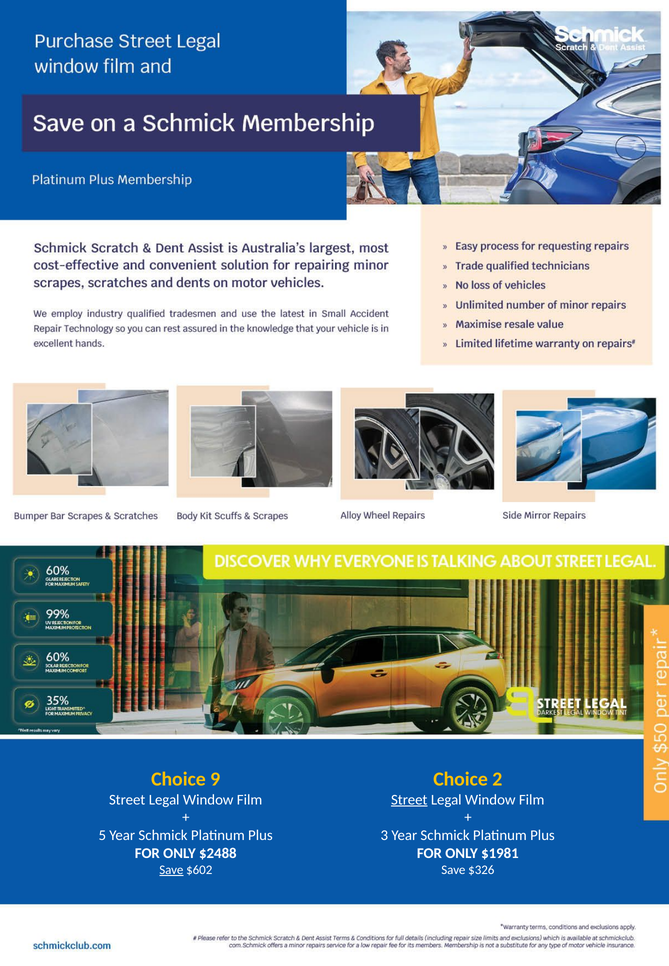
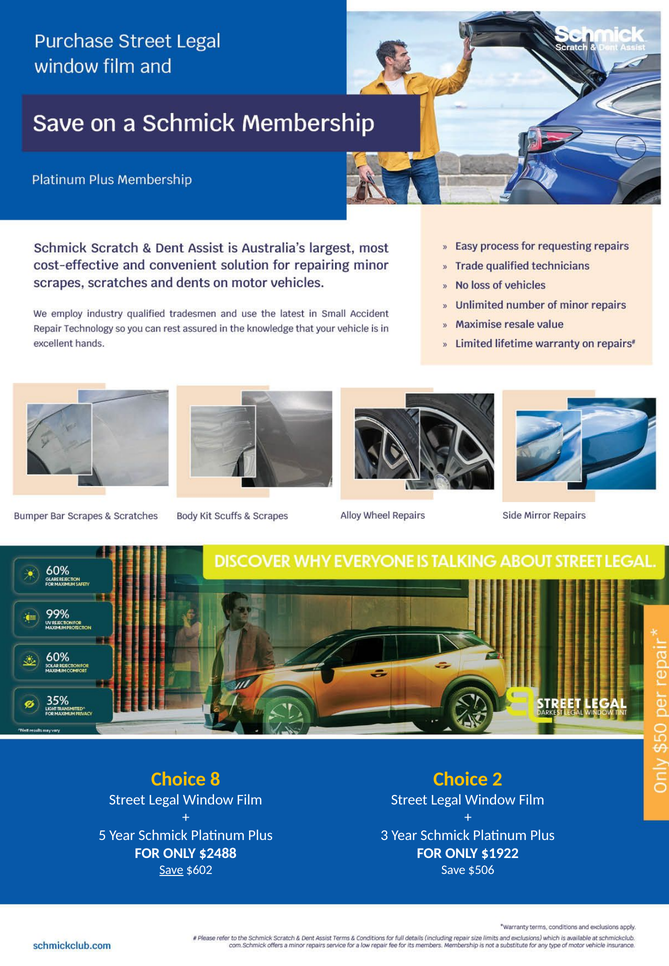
9: 9 -> 8
Street at (409, 800) underline: present -> none
$1981: $1981 -> $1922
$326: $326 -> $506
